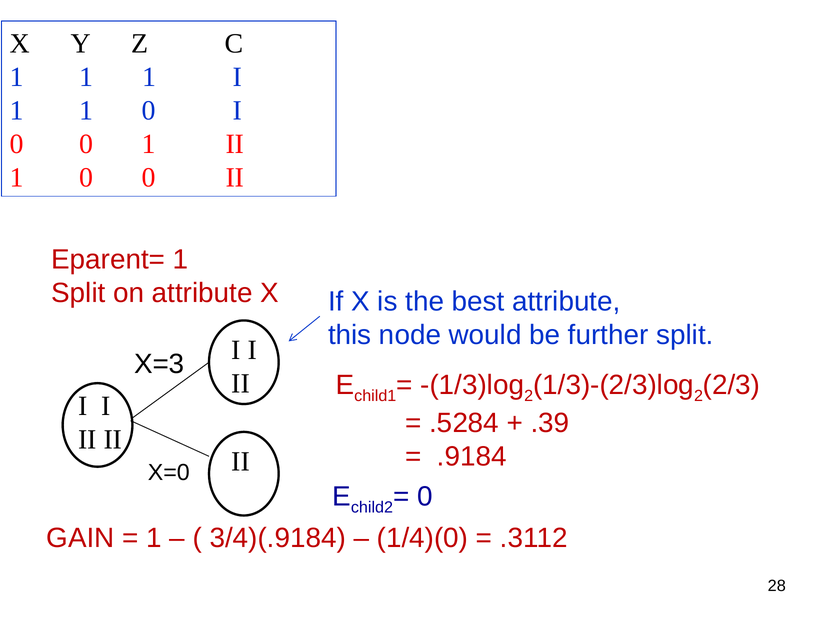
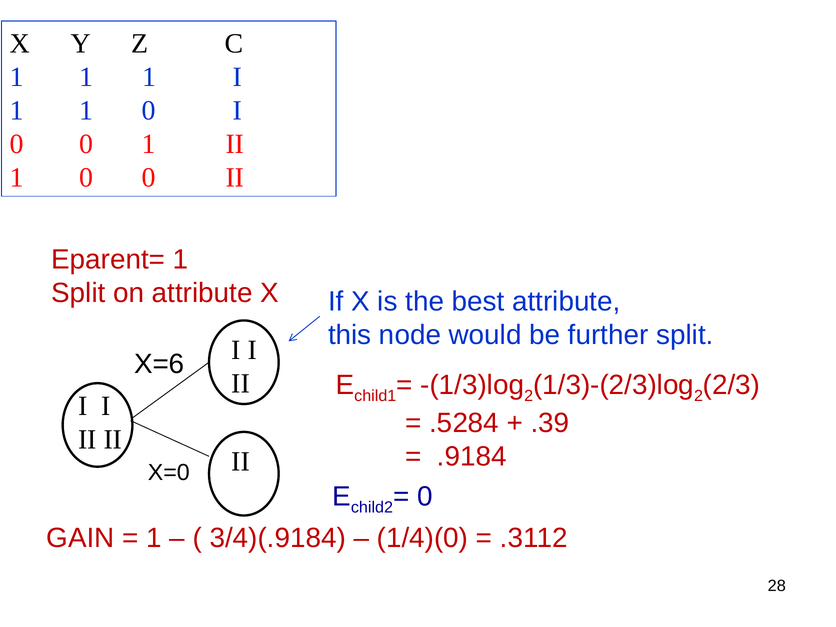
X=3: X=3 -> X=6
